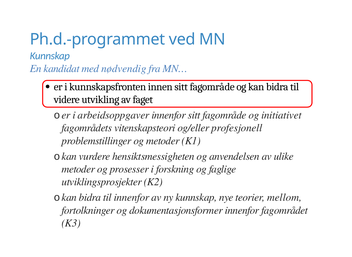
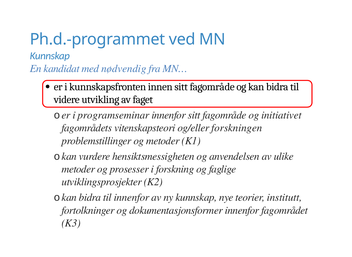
arbeidsoppgaver: arbeidsoppgaver -> programseminar
profesjonell: profesjonell -> forskningen
mellom: mellom -> institutt
